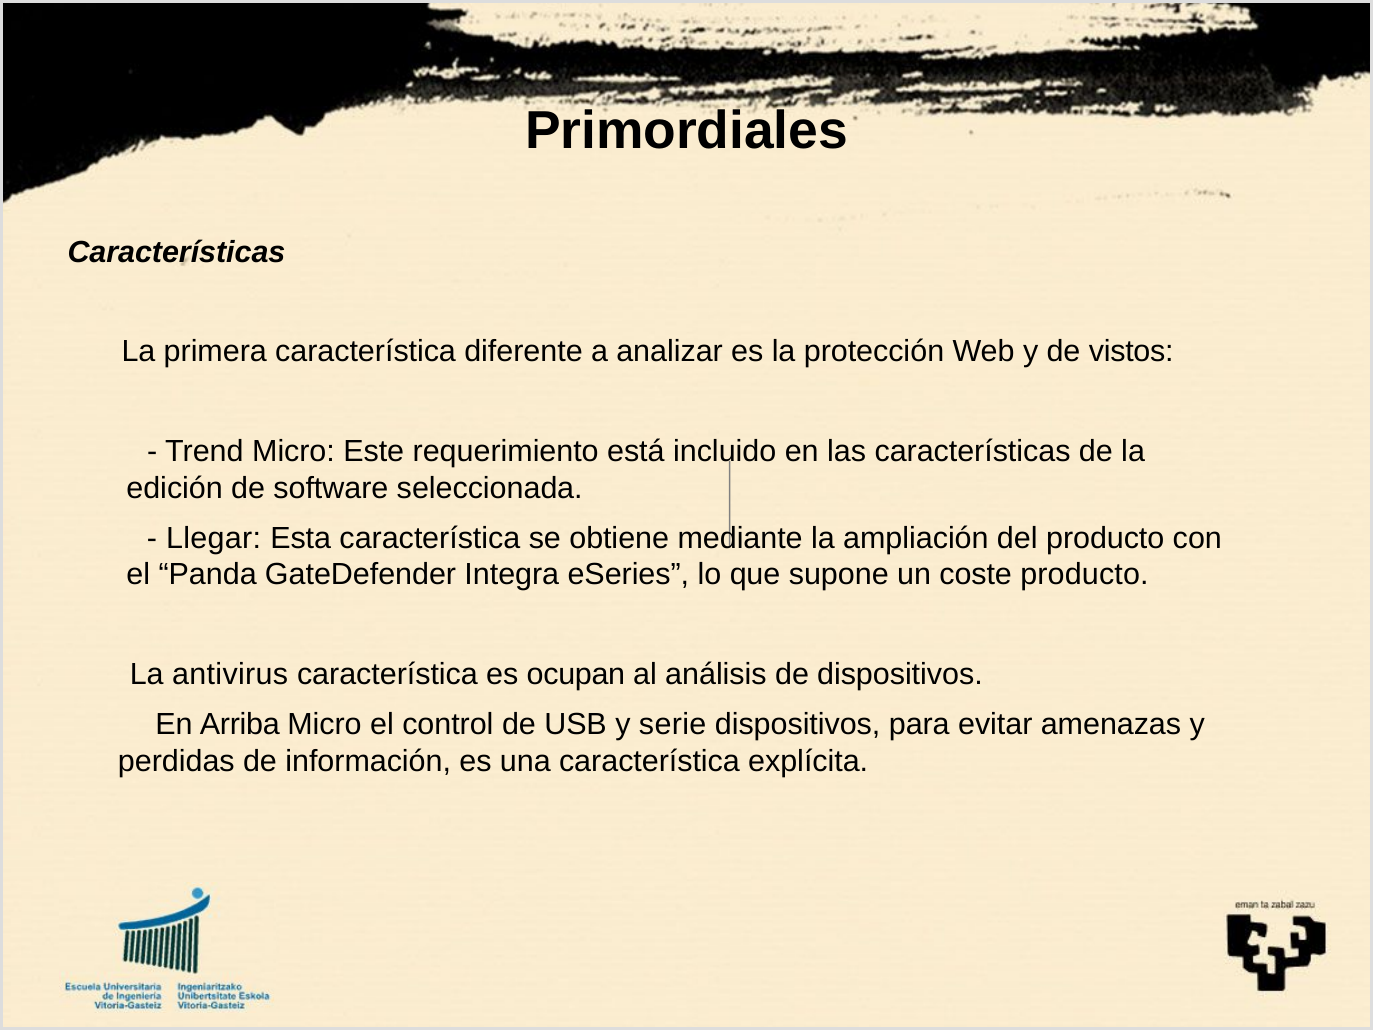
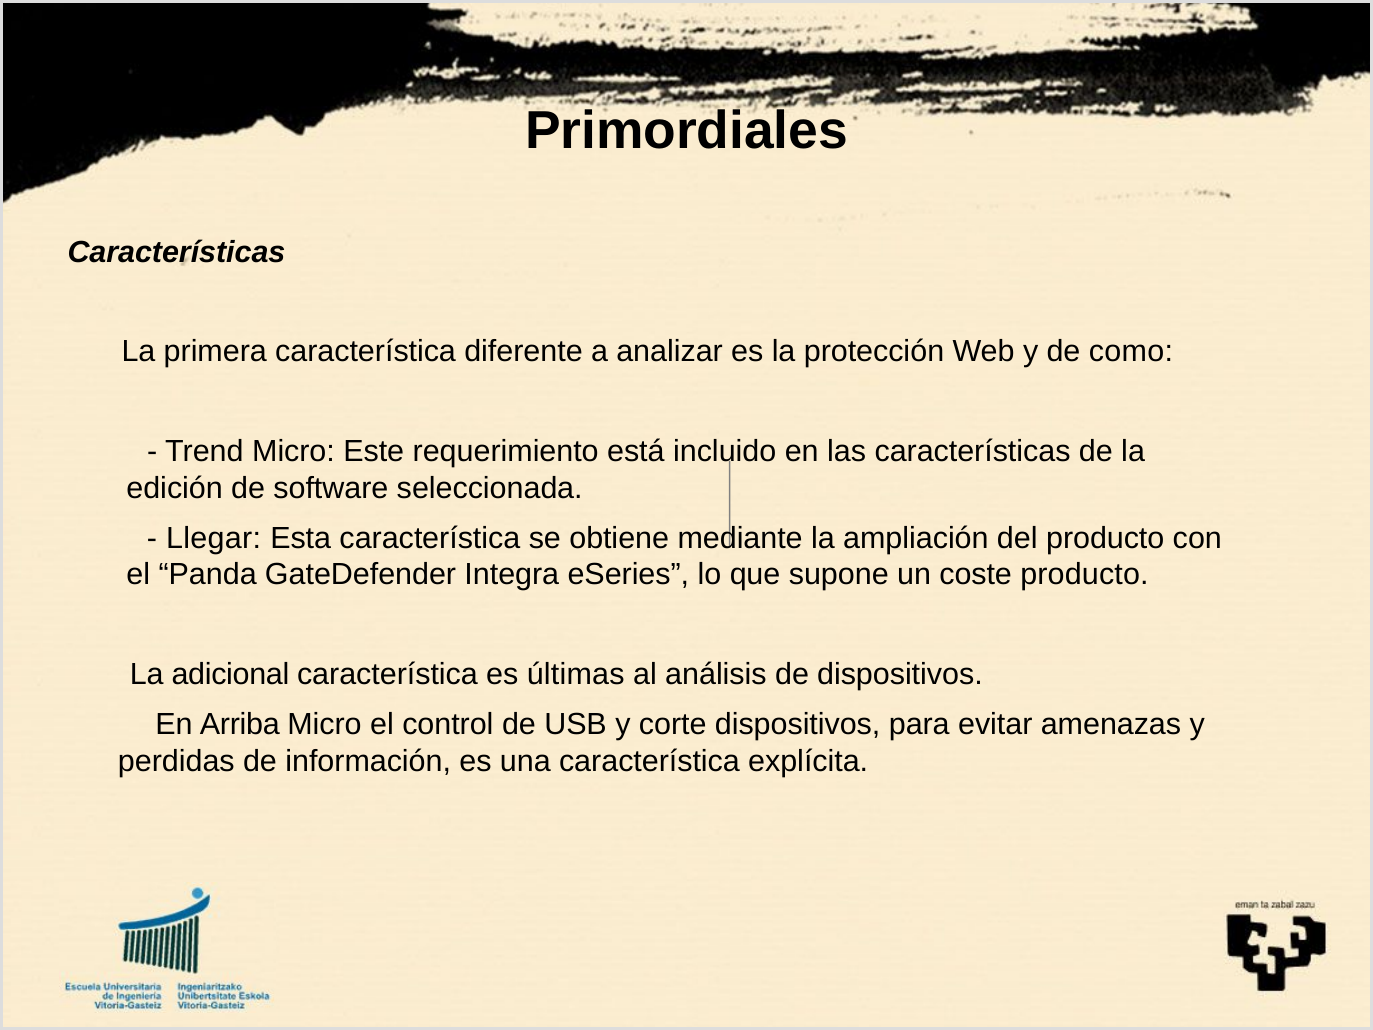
vistos: vistos -> como
antivirus: antivirus -> adicional
ocupan: ocupan -> últimas
serie: serie -> corte
